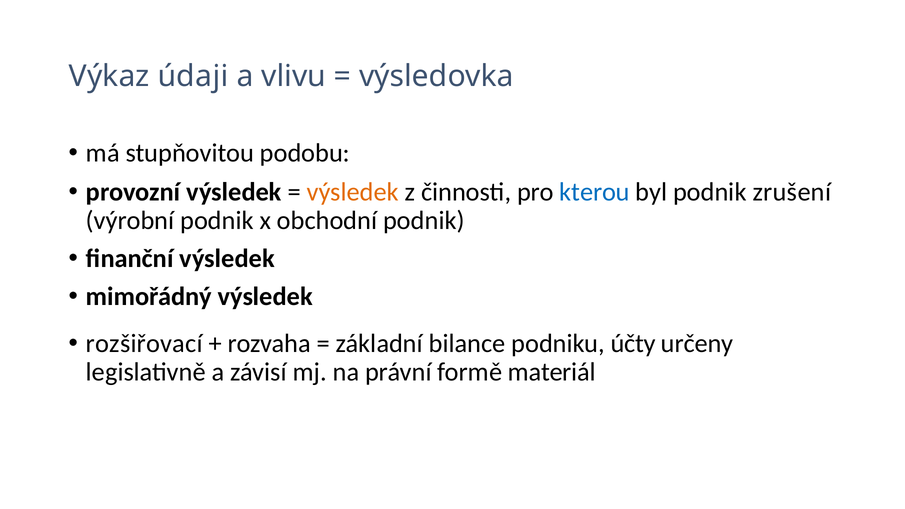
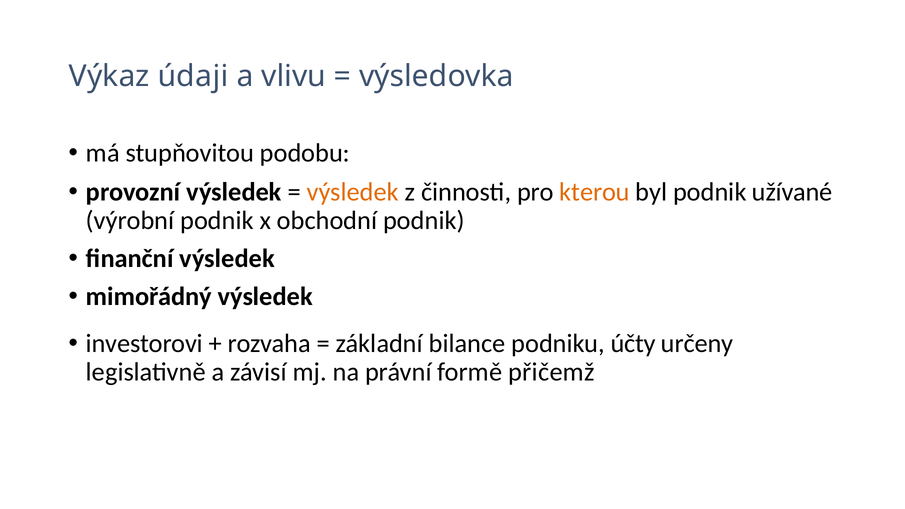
kterou colour: blue -> orange
zrušení: zrušení -> užívané
rozšiřovací: rozšiřovací -> investorovi
materiál: materiál -> přičemž
